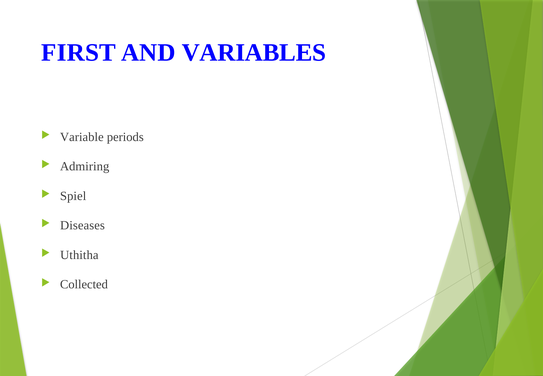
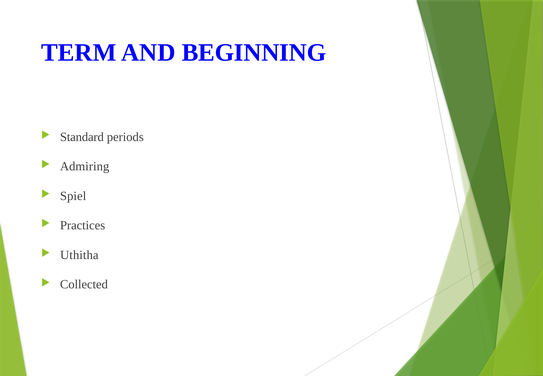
FIRST: FIRST -> TERM
VARIABLES: VARIABLES -> BEGINNING
Variable: Variable -> Standard
Diseases: Diseases -> Practices
